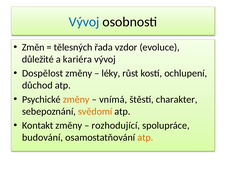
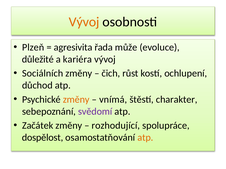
Vývoj at (84, 22) colour: blue -> orange
Změn: Změn -> Plzeň
tělesných: tělesných -> agresivita
vzdor: vzdor -> může
Dospělost: Dospělost -> Sociálních
léky: léky -> čich
svědomí colour: orange -> purple
Kontakt: Kontakt -> Začátek
budování: budování -> dospělost
